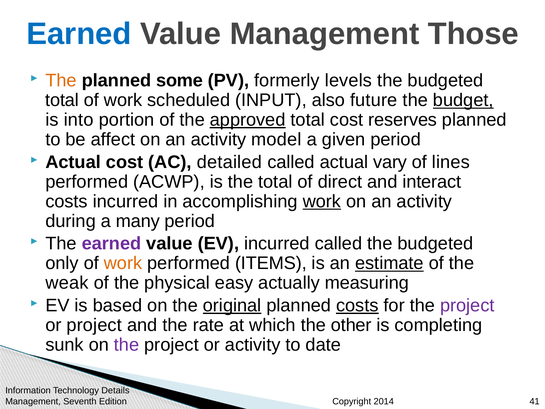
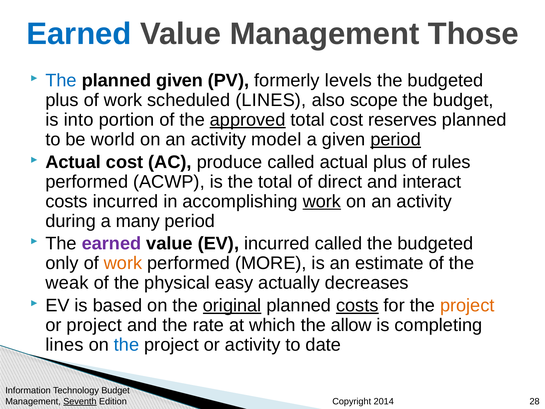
The at (61, 81) colour: orange -> blue
planned some: some -> given
total at (62, 100): total -> plus
scheduled INPUT: INPUT -> LINES
future: future -> scope
budget at (463, 100) underline: present -> none
affect: affect -> world
period at (396, 139) underline: none -> present
detailed: detailed -> produce
actual vary: vary -> plus
lines: lines -> rules
ITEMS: ITEMS -> MORE
estimate underline: present -> none
measuring: measuring -> decreases
project at (467, 305) colour: purple -> orange
other: other -> allow
sunk at (65, 345): sunk -> lines
the at (127, 345) colour: purple -> blue
Technology Details: Details -> Budget
Seventh underline: none -> present
41: 41 -> 28
